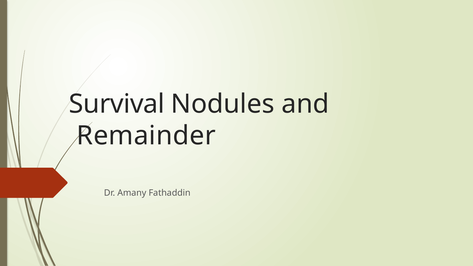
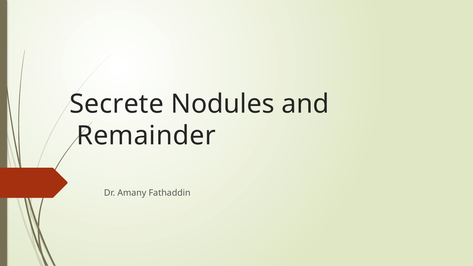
Survival: Survival -> Secrete
